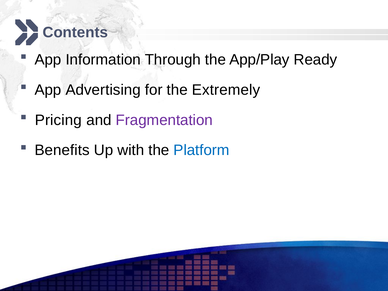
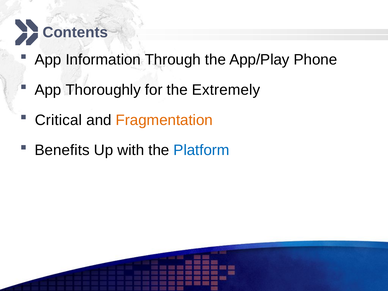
Ready: Ready -> Phone
Advertising: Advertising -> Thoroughly
Pricing: Pricing -> Critical
Fragmentation colour: purple -> orange
